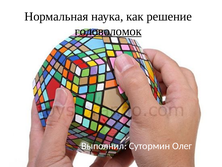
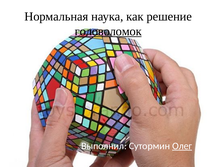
Олег underline: none -> present
